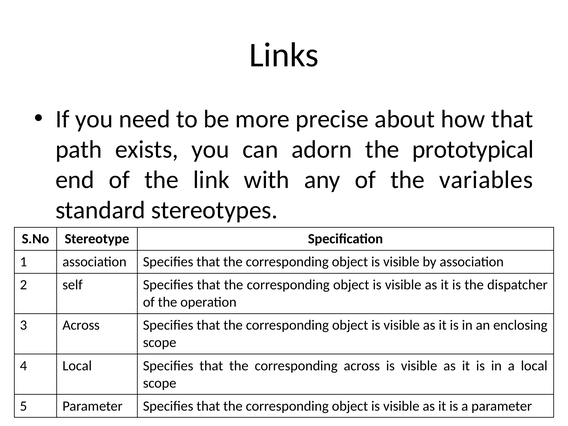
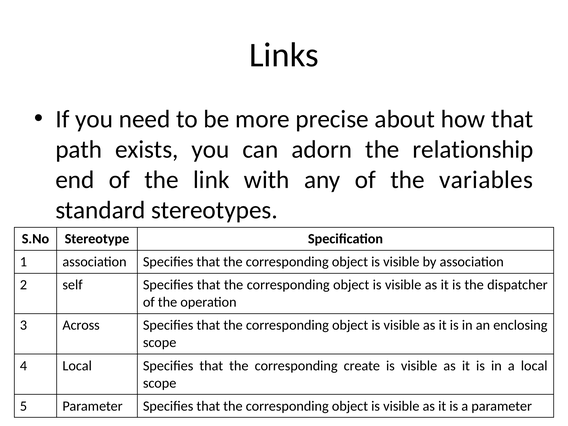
prototypical: prototypical -> relationship
corresponding across: across -> create
